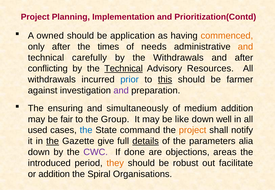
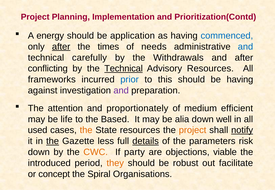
owned: owned -> energy
commenced colour: orange -> blue
after at (61, 47) underline: none -> present
and at (245, 47) colour: orange -> blue
withdrawals at (52, 80): withdrawals -> frameworks
this underline: present -> none
be farmer: farmer -> having
ensuring: ensuring -> attention
simultaneously: simultaneously -> proportionately
medium addition: addition -> efficient
fair: fair -> life
Group: Group -> Based
like: like -> alia
the at (86, 130) colour: blue -> orange
State command: command -> resources
notify underline: none -> present
give: give -> less
alia: alia -> risk
CWC colour: purple -> orange
done: done -> party
areas: areas -> viable
or addition: addition -> concept
